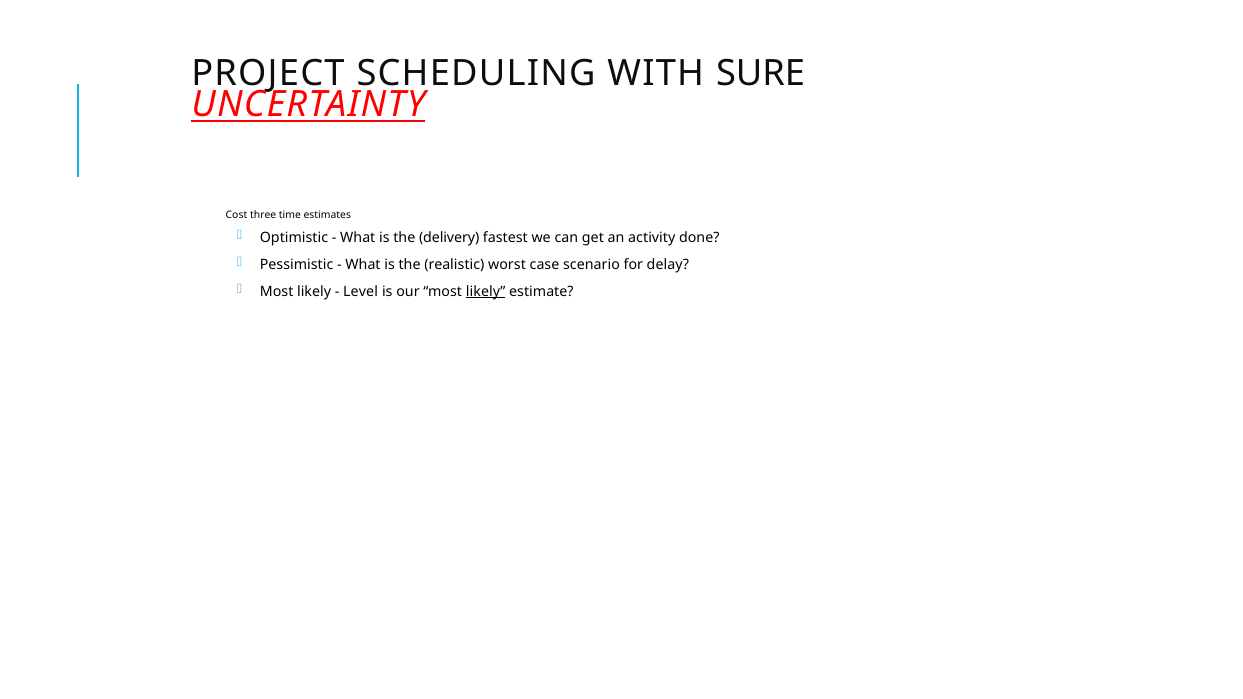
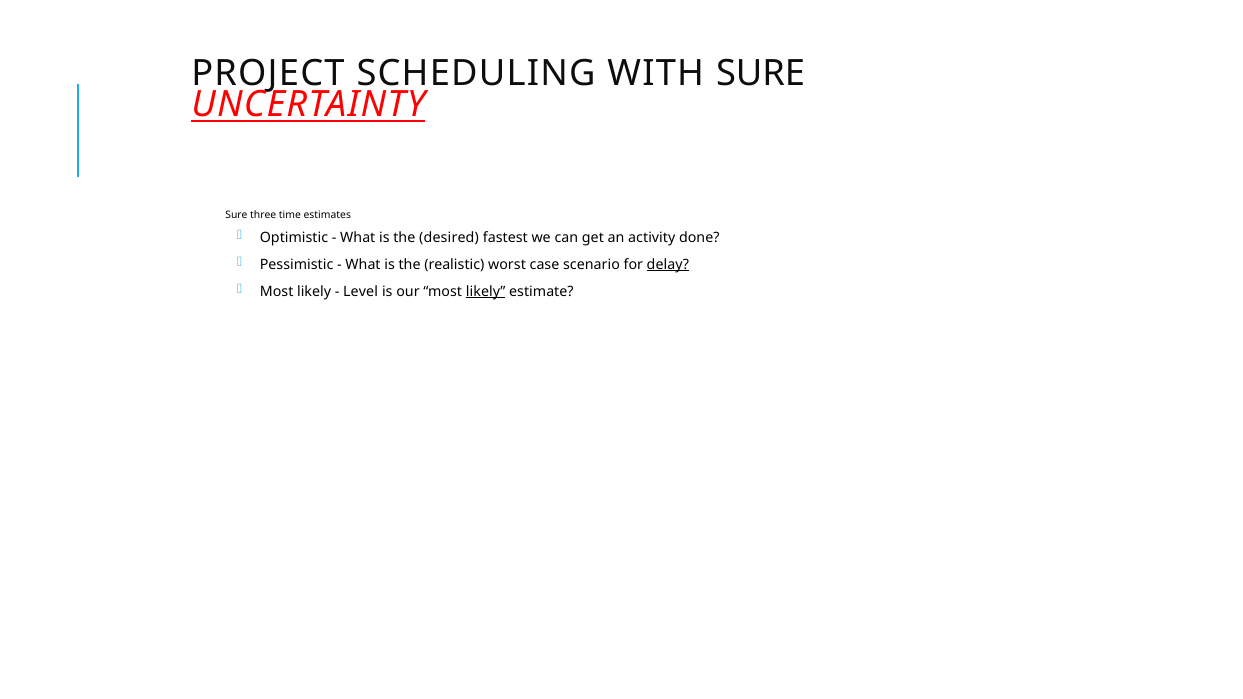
Cost at (236, 215): Cost -> Sure
delivery: delivery -> desired
delay underline: none -> present
